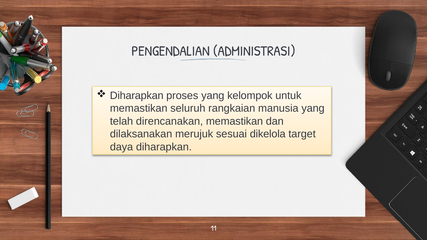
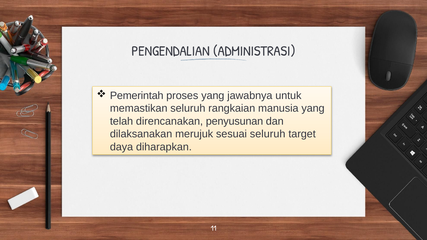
Diharapkan at (137, 96): Diharapkan -> Pemerintah
kelompok: kelompok -> jawabnya
direncanakan memastikan: memastikan -> penyusunan
sesuai dikelola: dikelola -> seluruh
